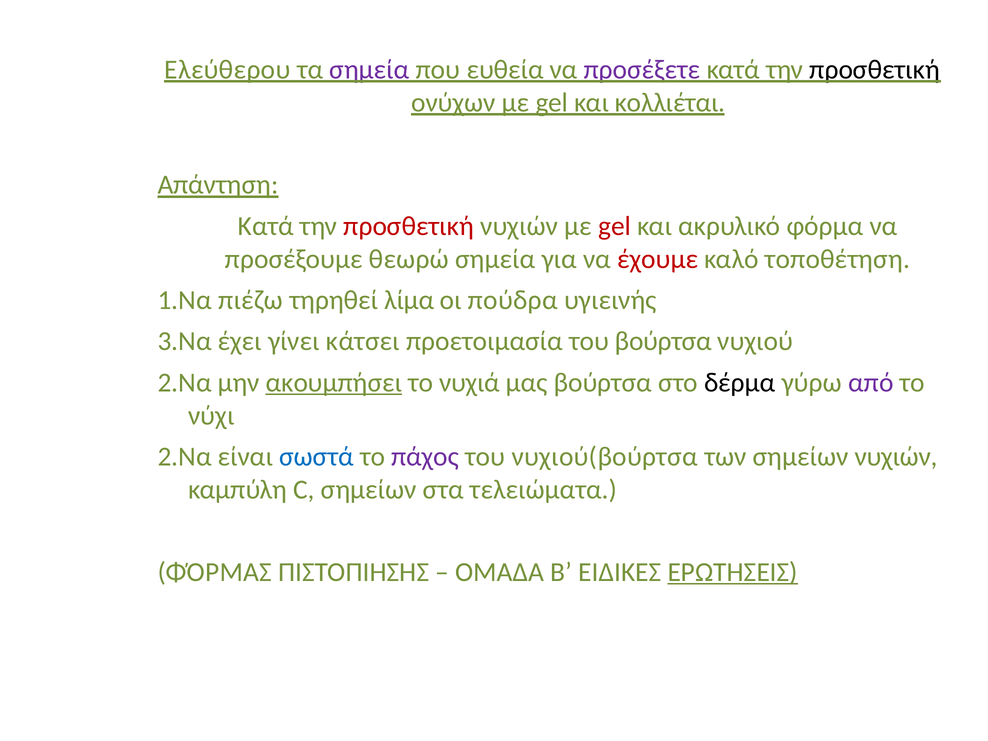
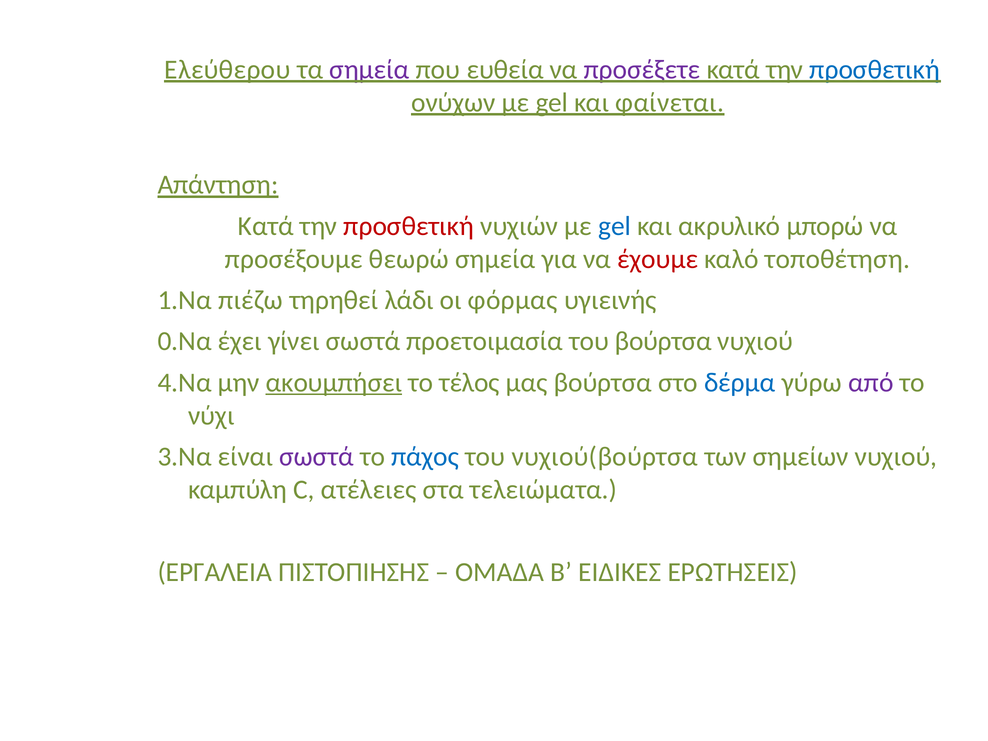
προσθετική at (875, 70) colour: black -> blue
κολλιέται: κολλιέται -> φαίνεται
gel at (615, 226) colour: red -> blue
φόρμα: φόρμα -> μπορώ
λίμα: λίμα -> λάδι
πούδρα: πούδρα -> φόρμας
3.Να: 3.Να -> 0.Να
γίνει κάτσει: κάτσει -> σωστά
2.Να at (185, 383): 2.Να -> 4.Να
νυχιά: νυχιά -> τέλος
δέρμα colour: black -> blue
2.Να at (185, 457): 2.Να -> 3.Να
σωστά at (317, 457) colour: blue -> purple
πάχος colour: purple -> blue
σημείων νυχιών: νυχιών -> νυχιού
C σημείων: σημείων -> ατέλειες
ΦΌΡΜΑΣ: ΦΌΡΜΑΣ -> ΕΡΓΑΛΕΙΑ
ΕΡΩΤΗΣΕΙΣ underline: present -> none
